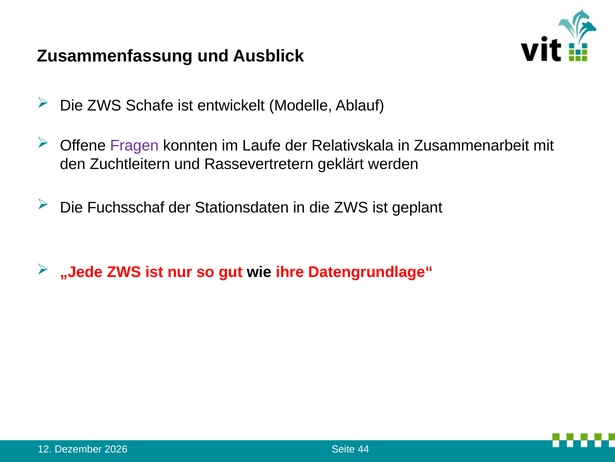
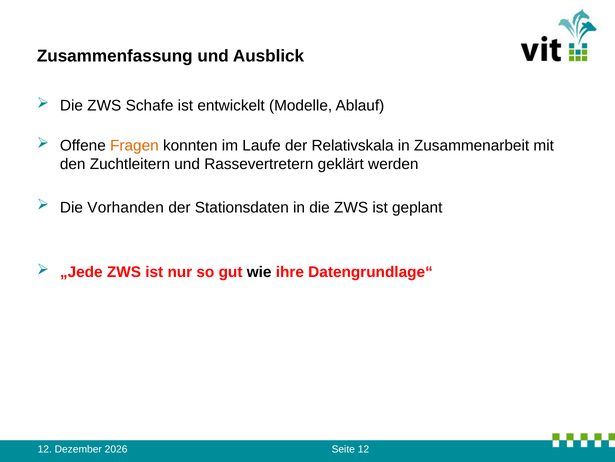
Fragen colour: purple -> orange
Fuchsschaf: Fuchsschaf -> Vorhanden
Seite 44: 44 -> 12
